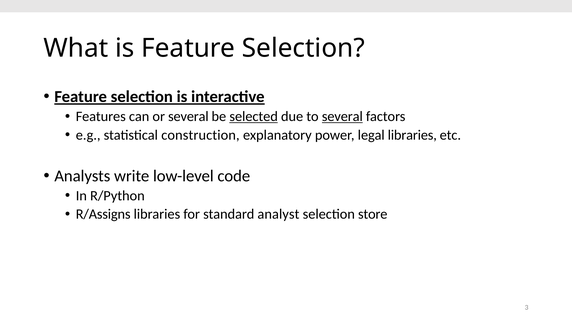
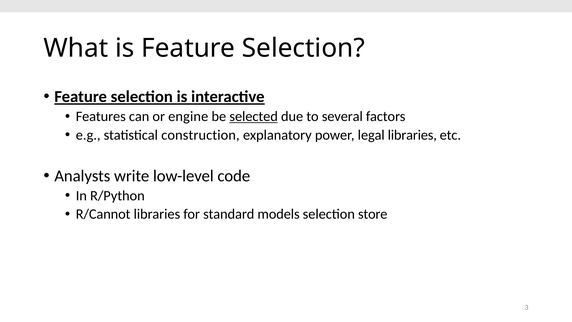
or several: several -> engine
several at (342, 116) underline: present -> none
R/Assigns: R/Assigns -> R/Cannot
analyst: analyst -> models
